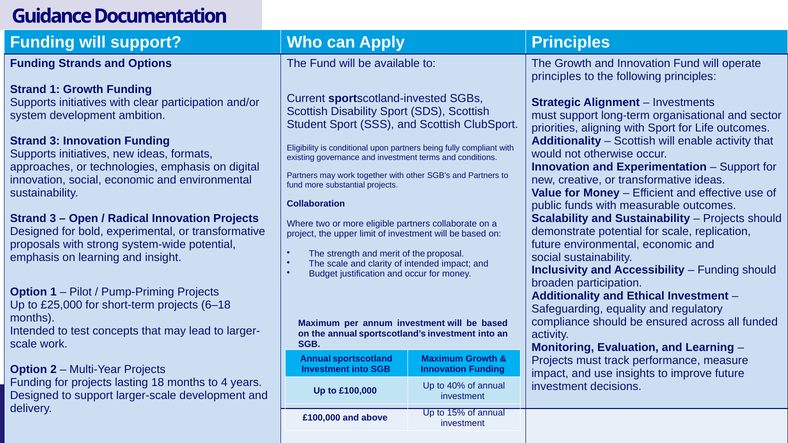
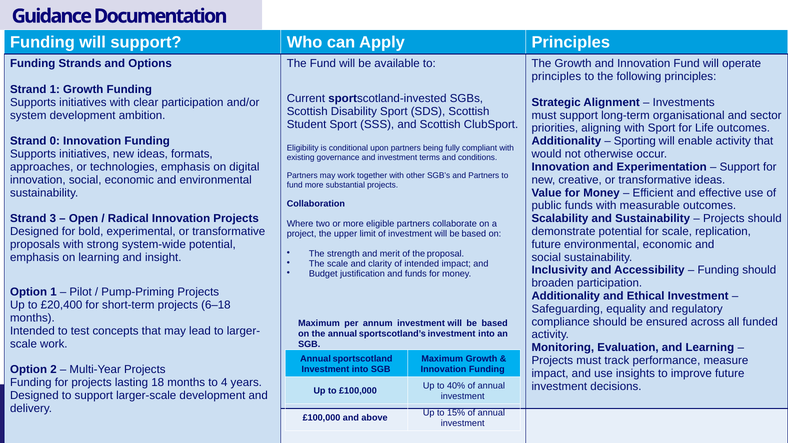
3 at (55, 141): 3 -> 0
Scottish at (635, 141): Scottish -> Sporting
and occur: occur -> funds
£25,000: £25,000 -> £20,400
